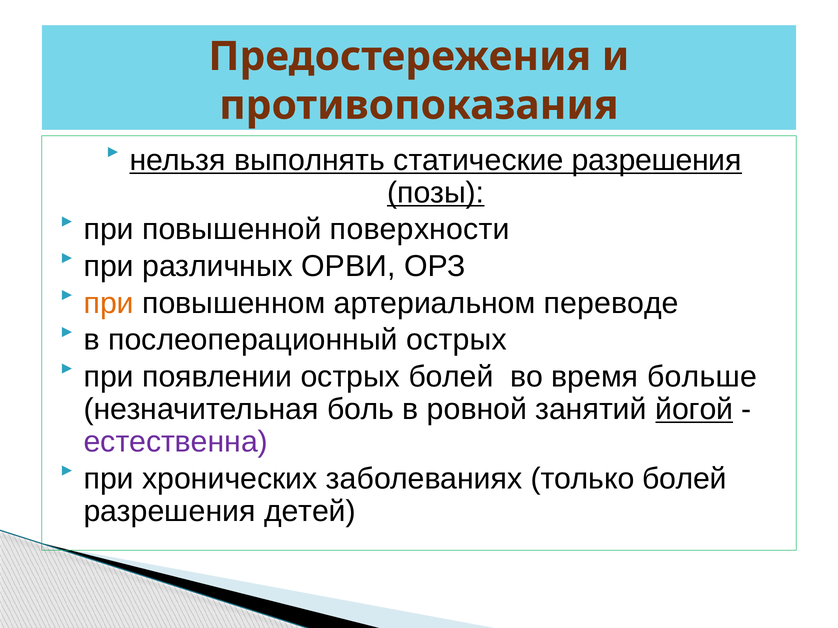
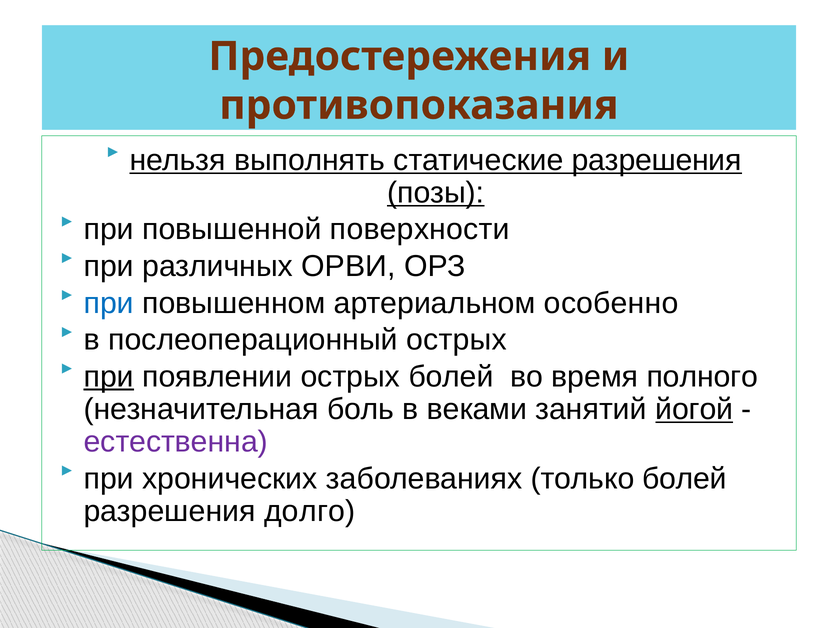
при at (109, 303) colour: orange -> blue
переводе: переводе -> особенно
при at (109, 377) underline: none -> present
больше: больше -> полного
ровной: ровной -> веками
детей: детей -> долго
